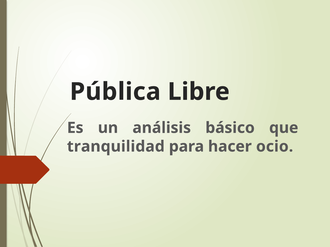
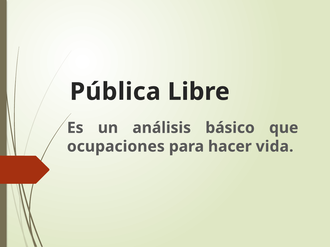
tranquilidad: tranquilidad -> ocupaciones
ocio: ocio -> vida
